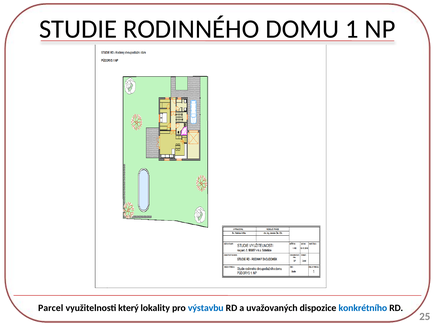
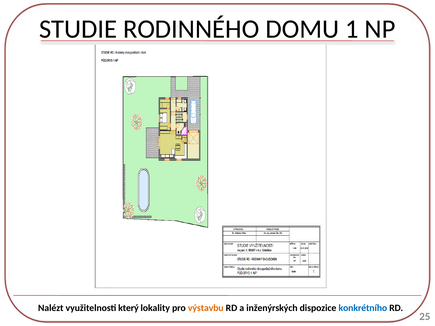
Parcel: Parcel -> Nalézt
výstavbu colour: blue -> orange
uvažovaných: uvažovaných -> inženýrských
